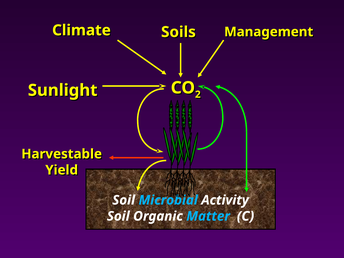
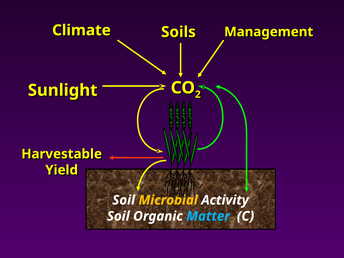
Microbial colour: light blue -> yellow
